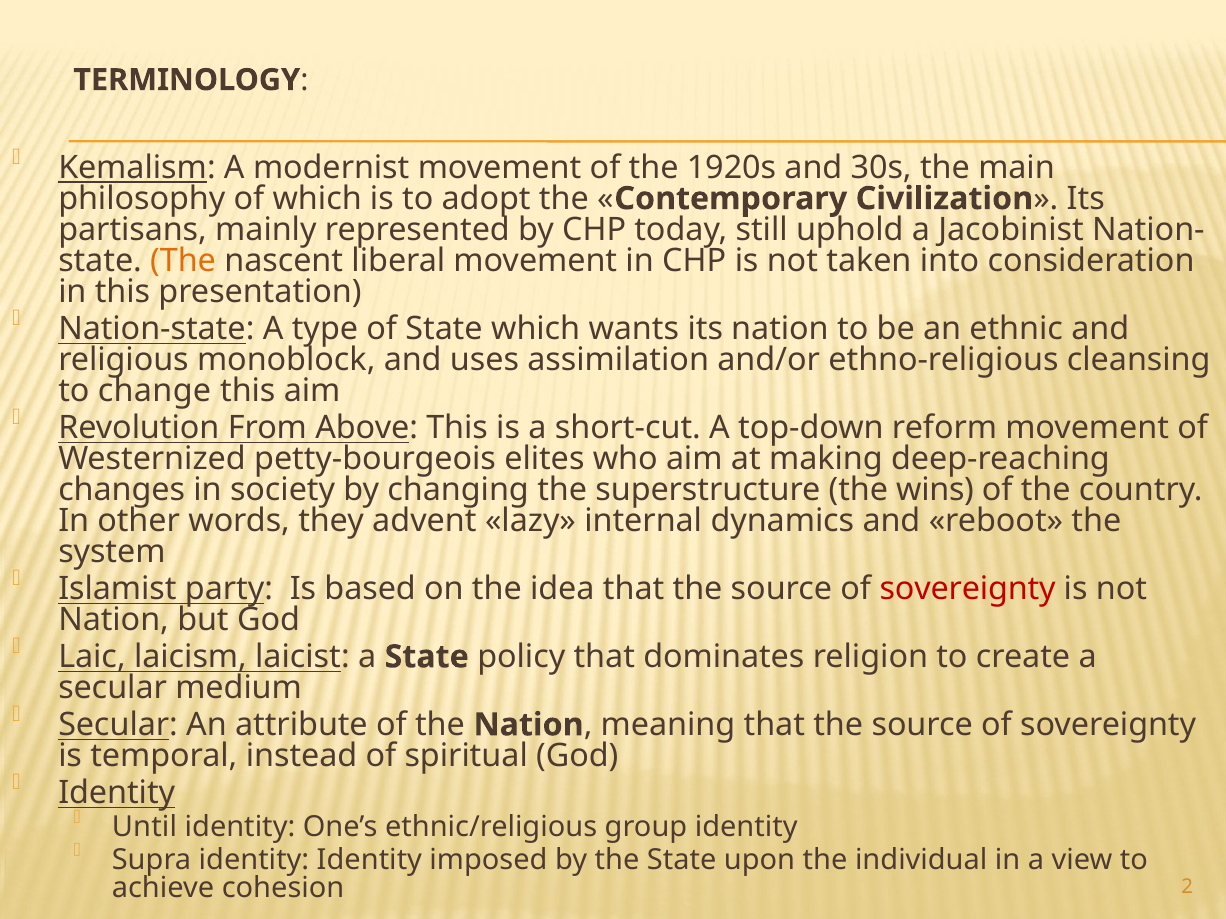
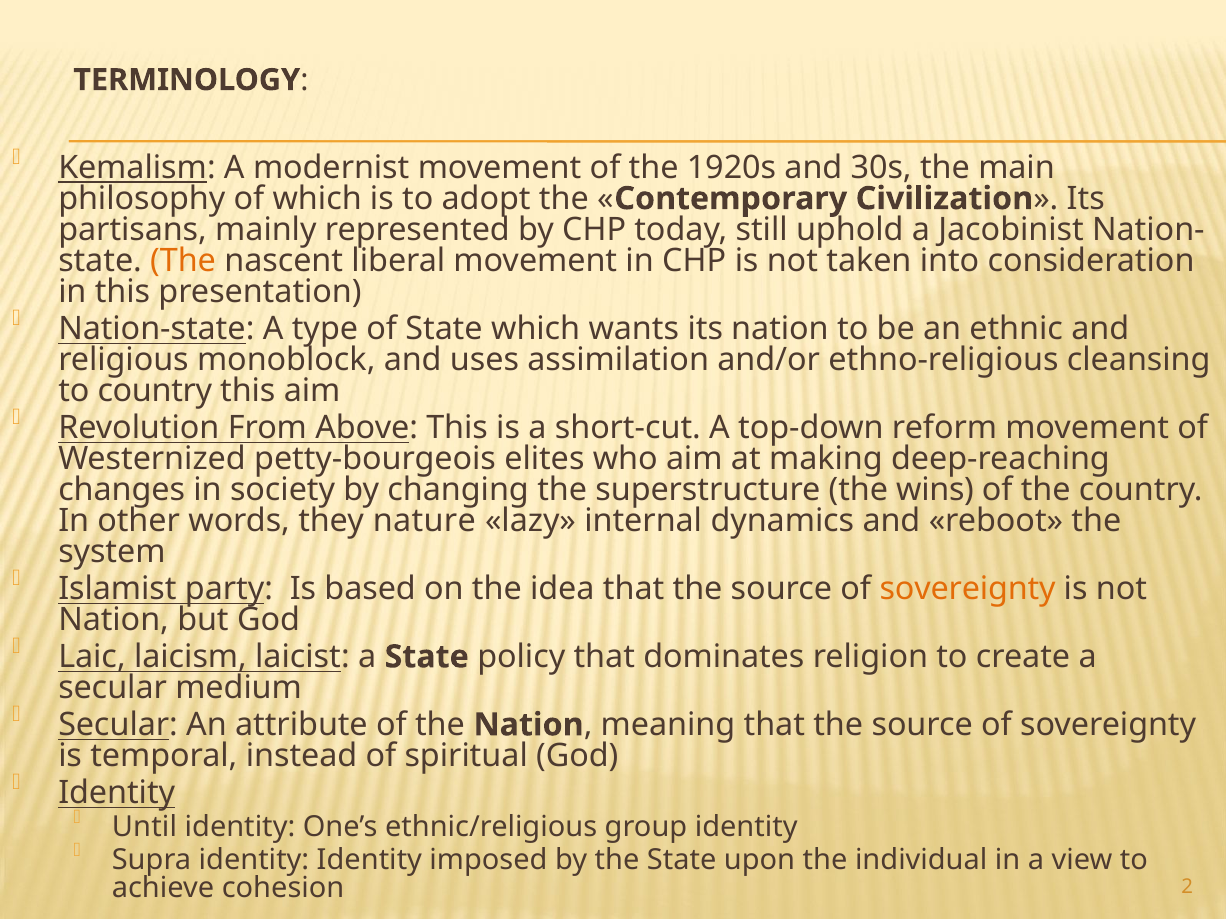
to change: change -> country
advent: advent -> nature
sovereignty at (968, 589) colour: red -> orange
